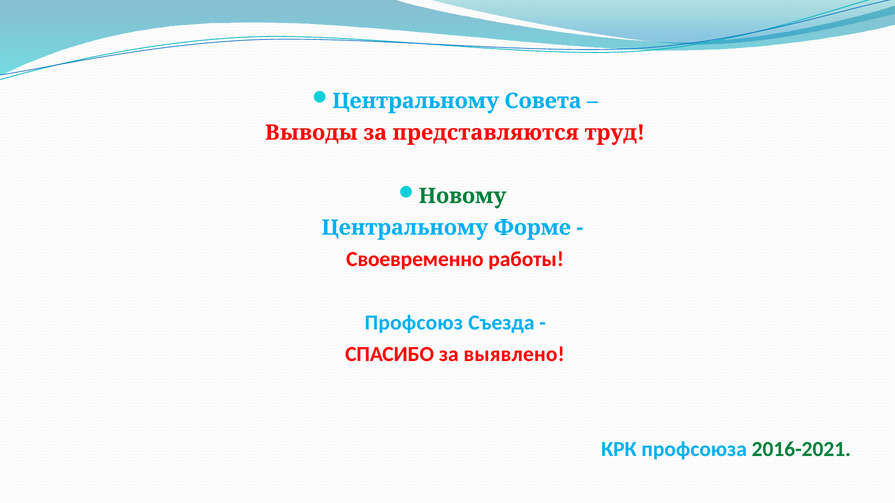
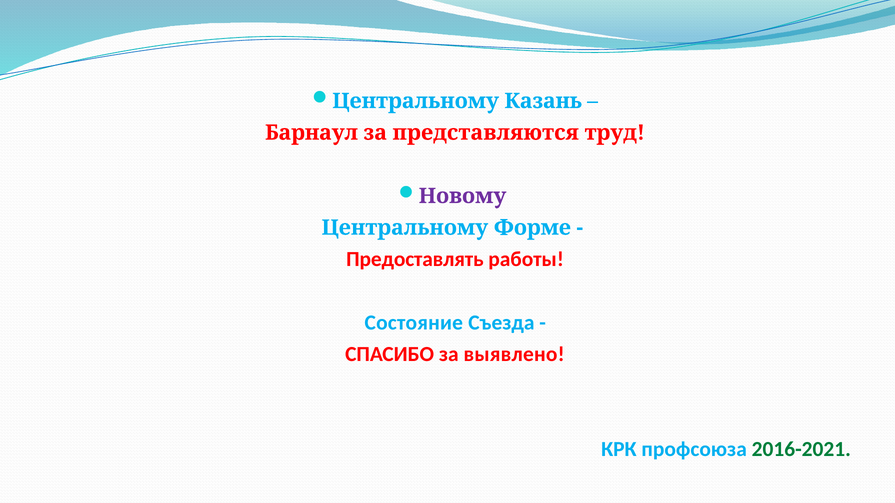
Совета: Совета -> Казань
Выводы: Выводы -> Барнаул
Новому colour: green -> purple
Своевременно: Своевременно -> Предоставлять
Профсоюз: Профсоюз -> Состояние
